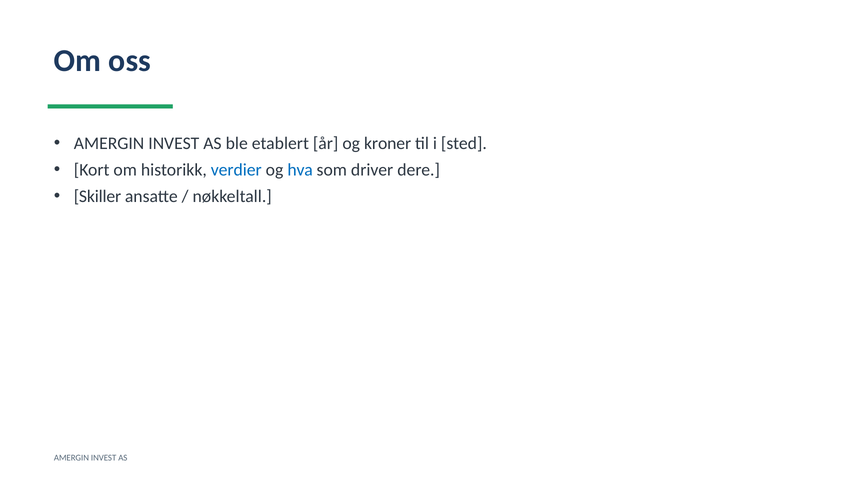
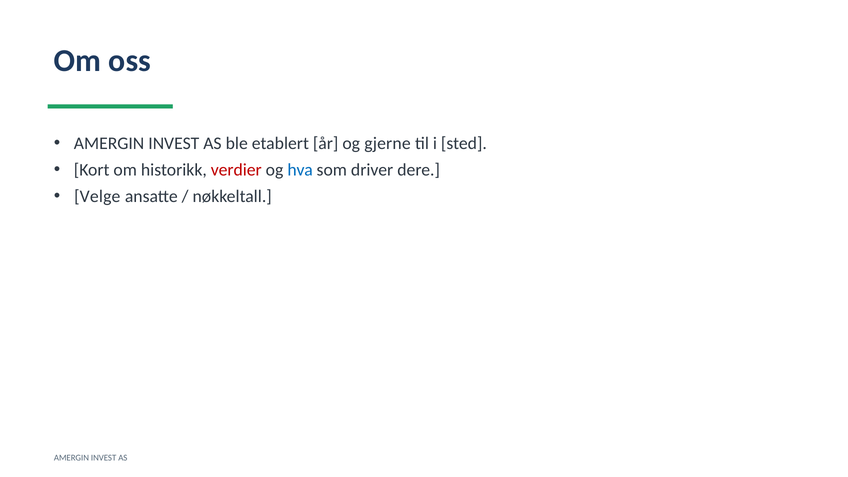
kroner: kroner -> gjerne
verdier colour: blue -> red
Skiller: Skiller -> Velge
